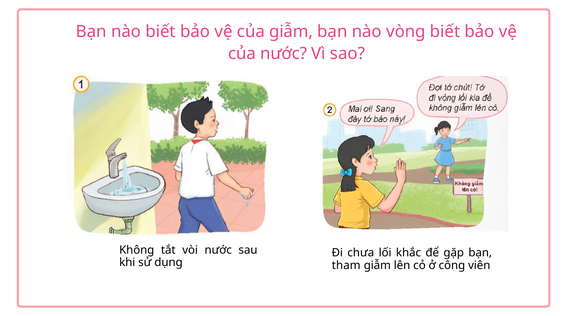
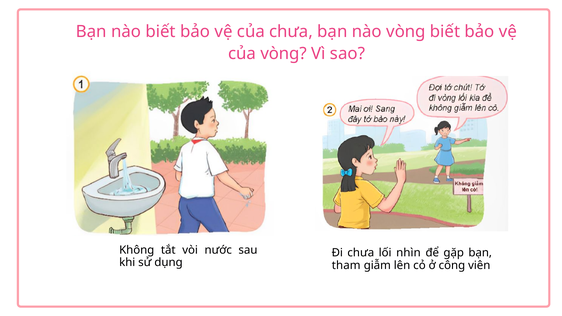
của giẫm: giẫm -> chưa
của nước: nước -> vòng
khắc: khắc -> nhìn
